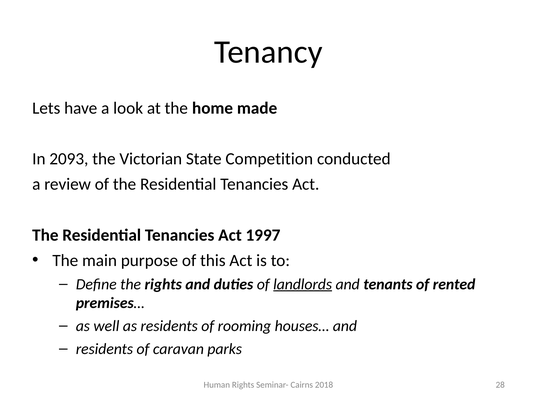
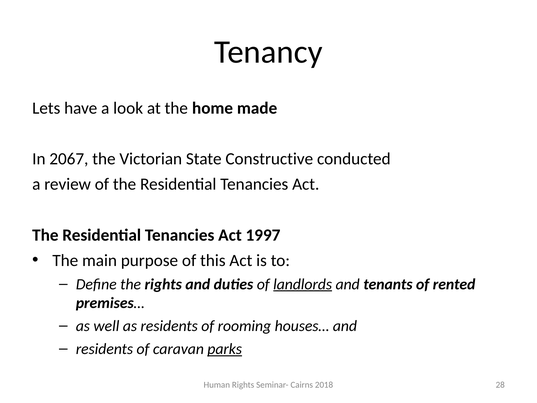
2093: 2093 -> 2067
Competition: Competition -> Constructive
parks underline: none -> present
